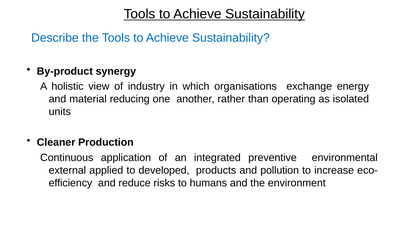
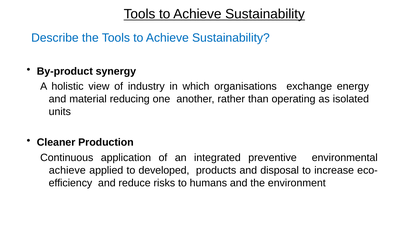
external at (67, 170): external -> achieve
pollution: pollution -> disposal
